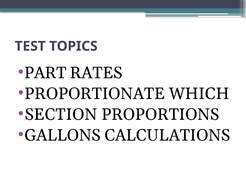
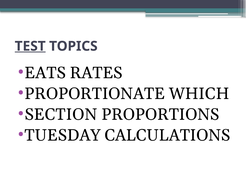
TEST underline: none -> present
PART: PART -> EATS
GALLONS: GALLONS -> TUESDAY
